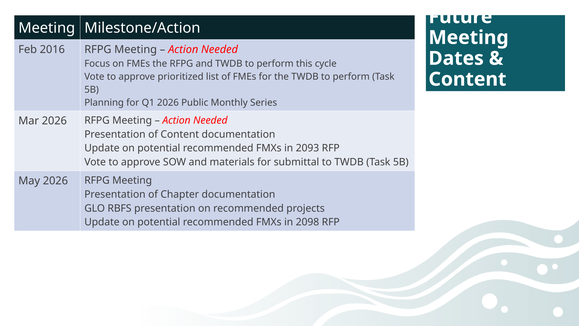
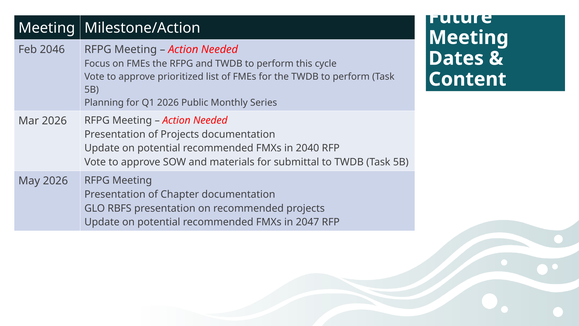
2016: 2016 -> 2046
of Content: Content -> Projects
2093: 2093 -> 2040
2098: 2098 -> 2047
